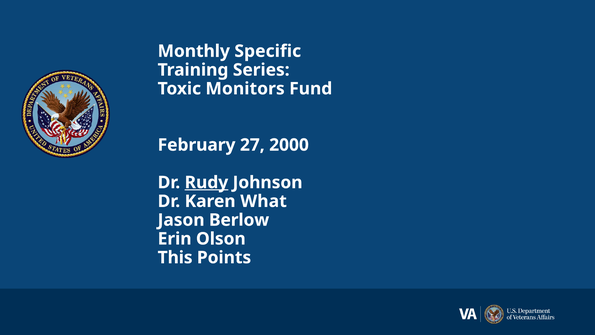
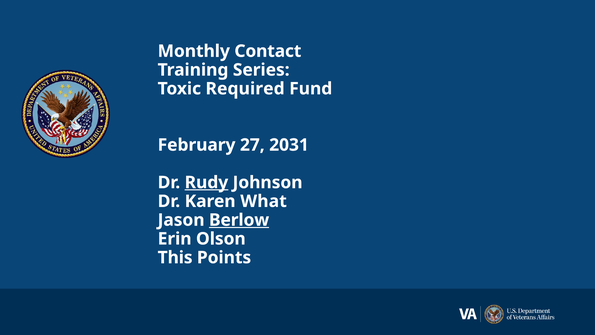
Specific: Specific -> Contact
Monitors: Monitors -> Required
2000: 2000 -> 2031
Berlow underline: none -> present
